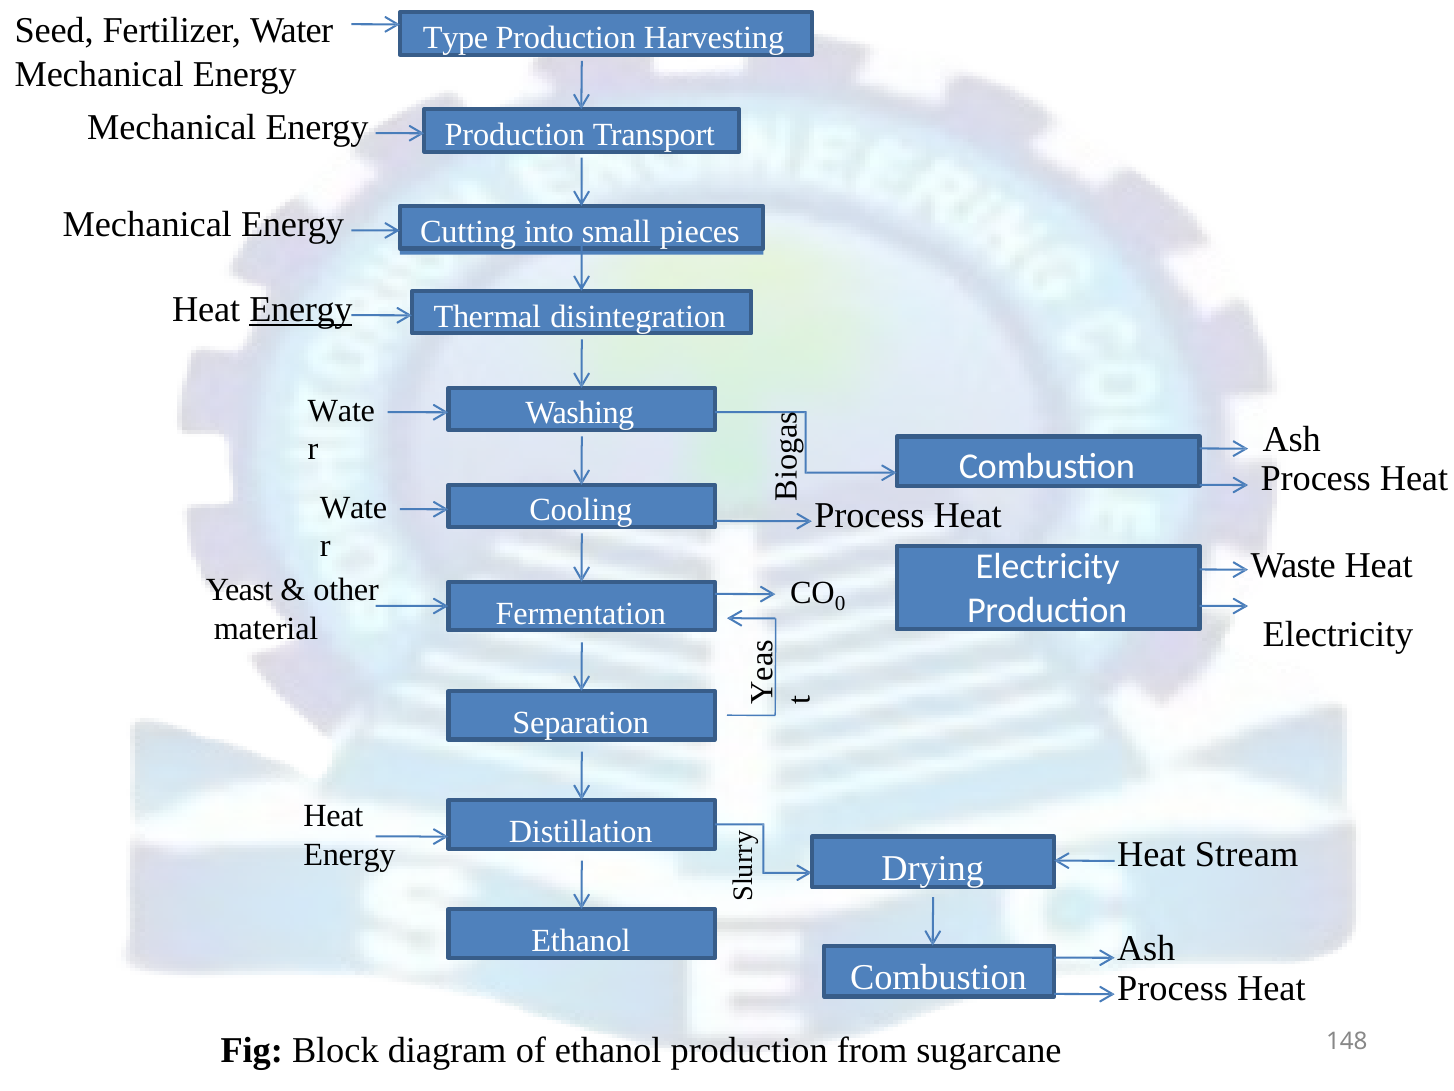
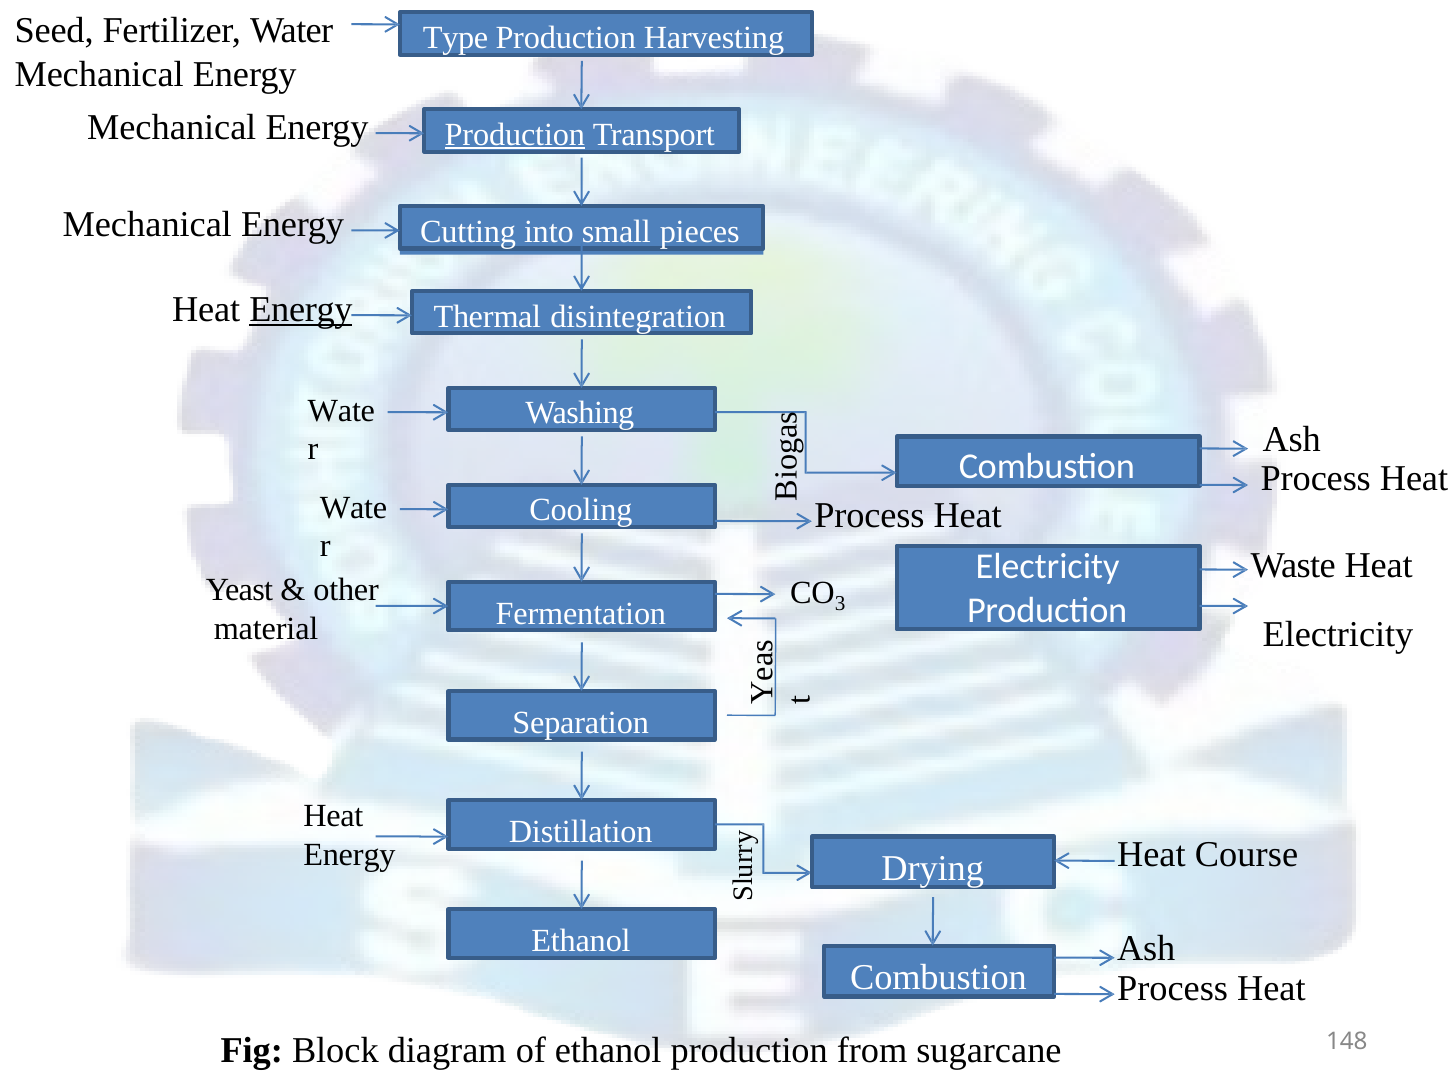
Production at (515, 134) underline: none -> present
0: 0 -> 3
Stream: Stream -> Course
